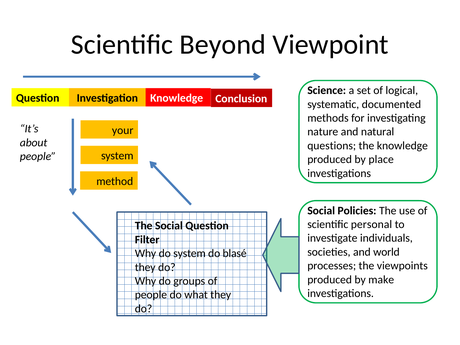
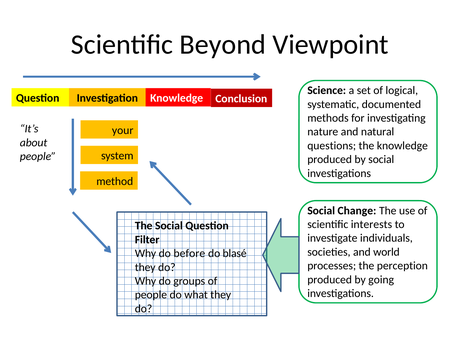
by place: place -> social
Policies: Policies -> Change
personal: personal -> interests
do system: system -> before
viewpoints: viewpoints -> perception
make: make -> going
